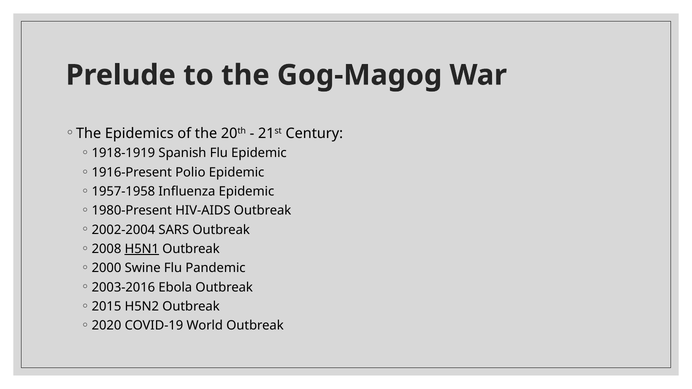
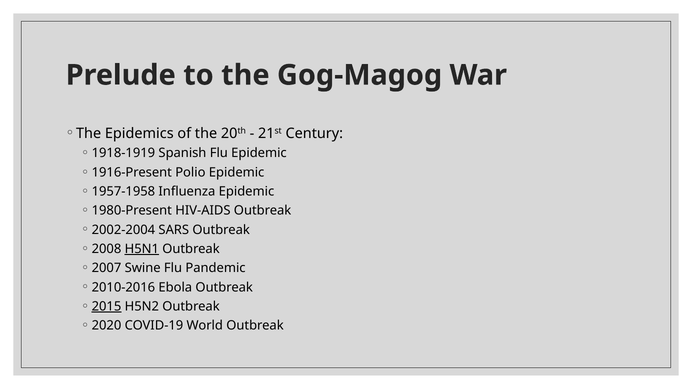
2000: 2000 -> 2007
2003-2016: 2003-2016 -> 2010-2016
2015 underline: none -> present
